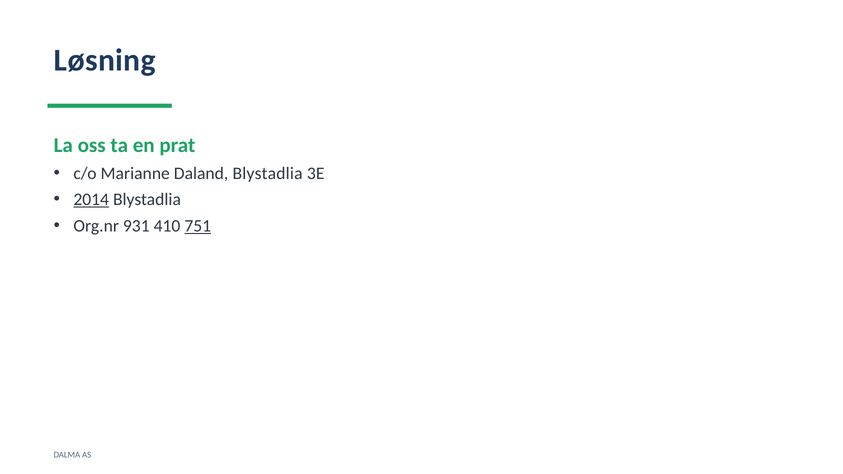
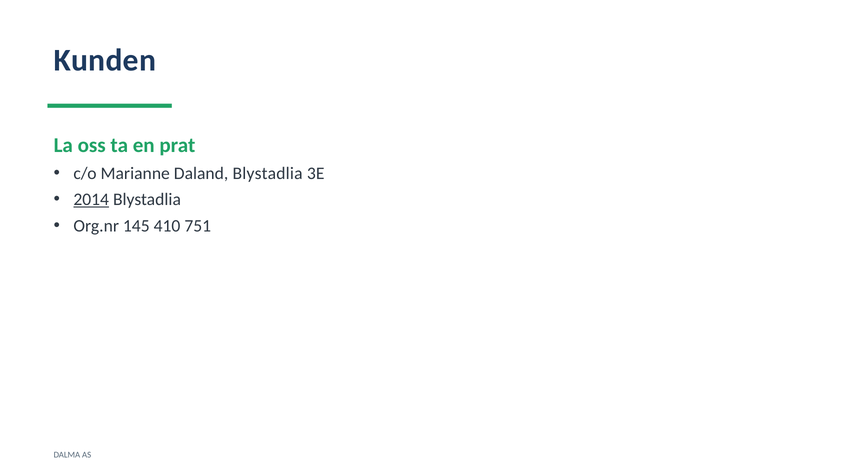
Løsning: Løsning -> Kunden
931: 931 -> 145
751 underline: present -> none
